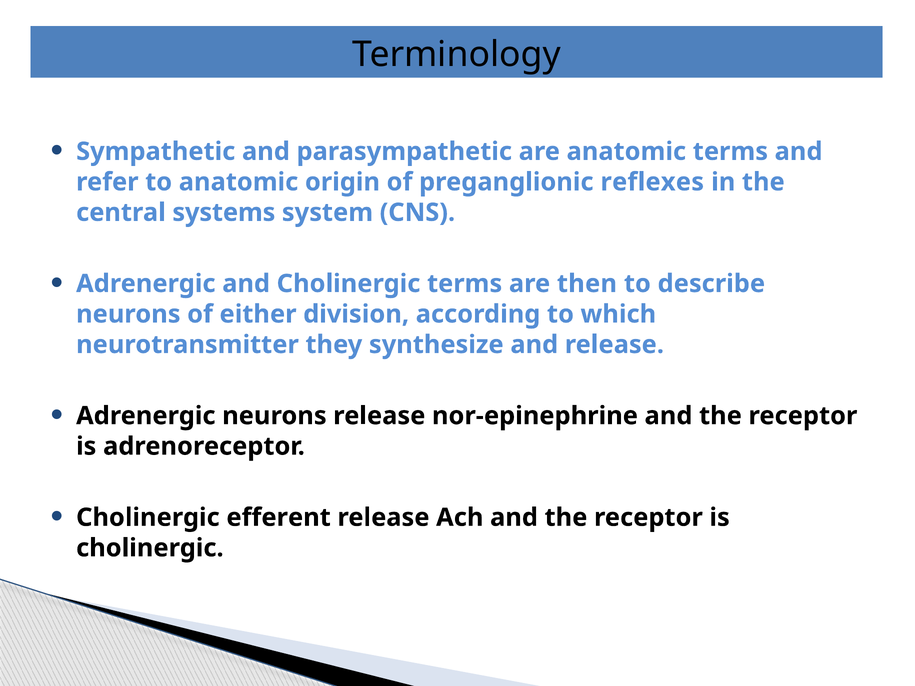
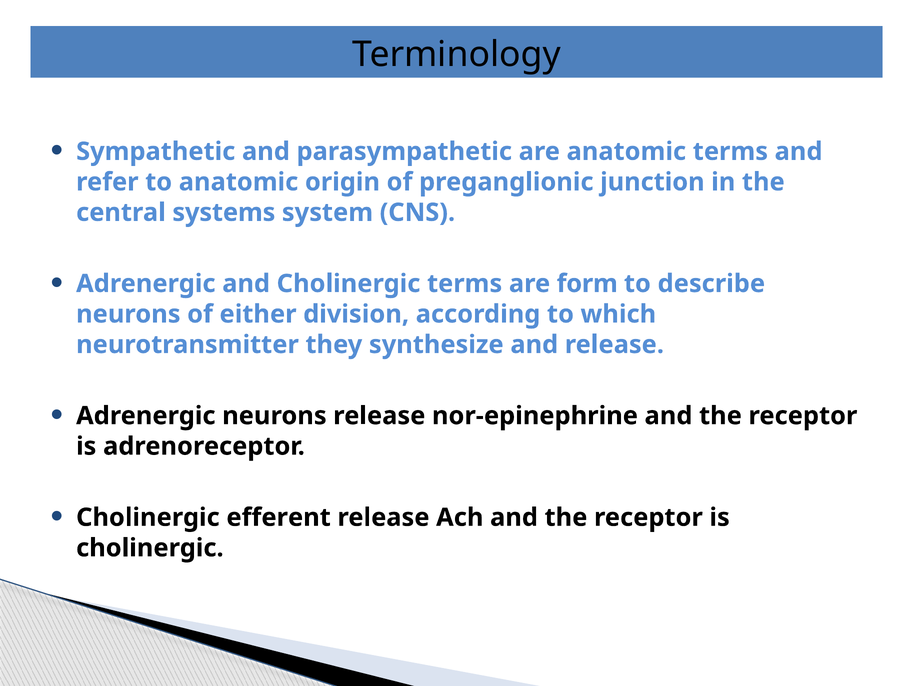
reflexes: reflexes -> junction
then: then -> form
